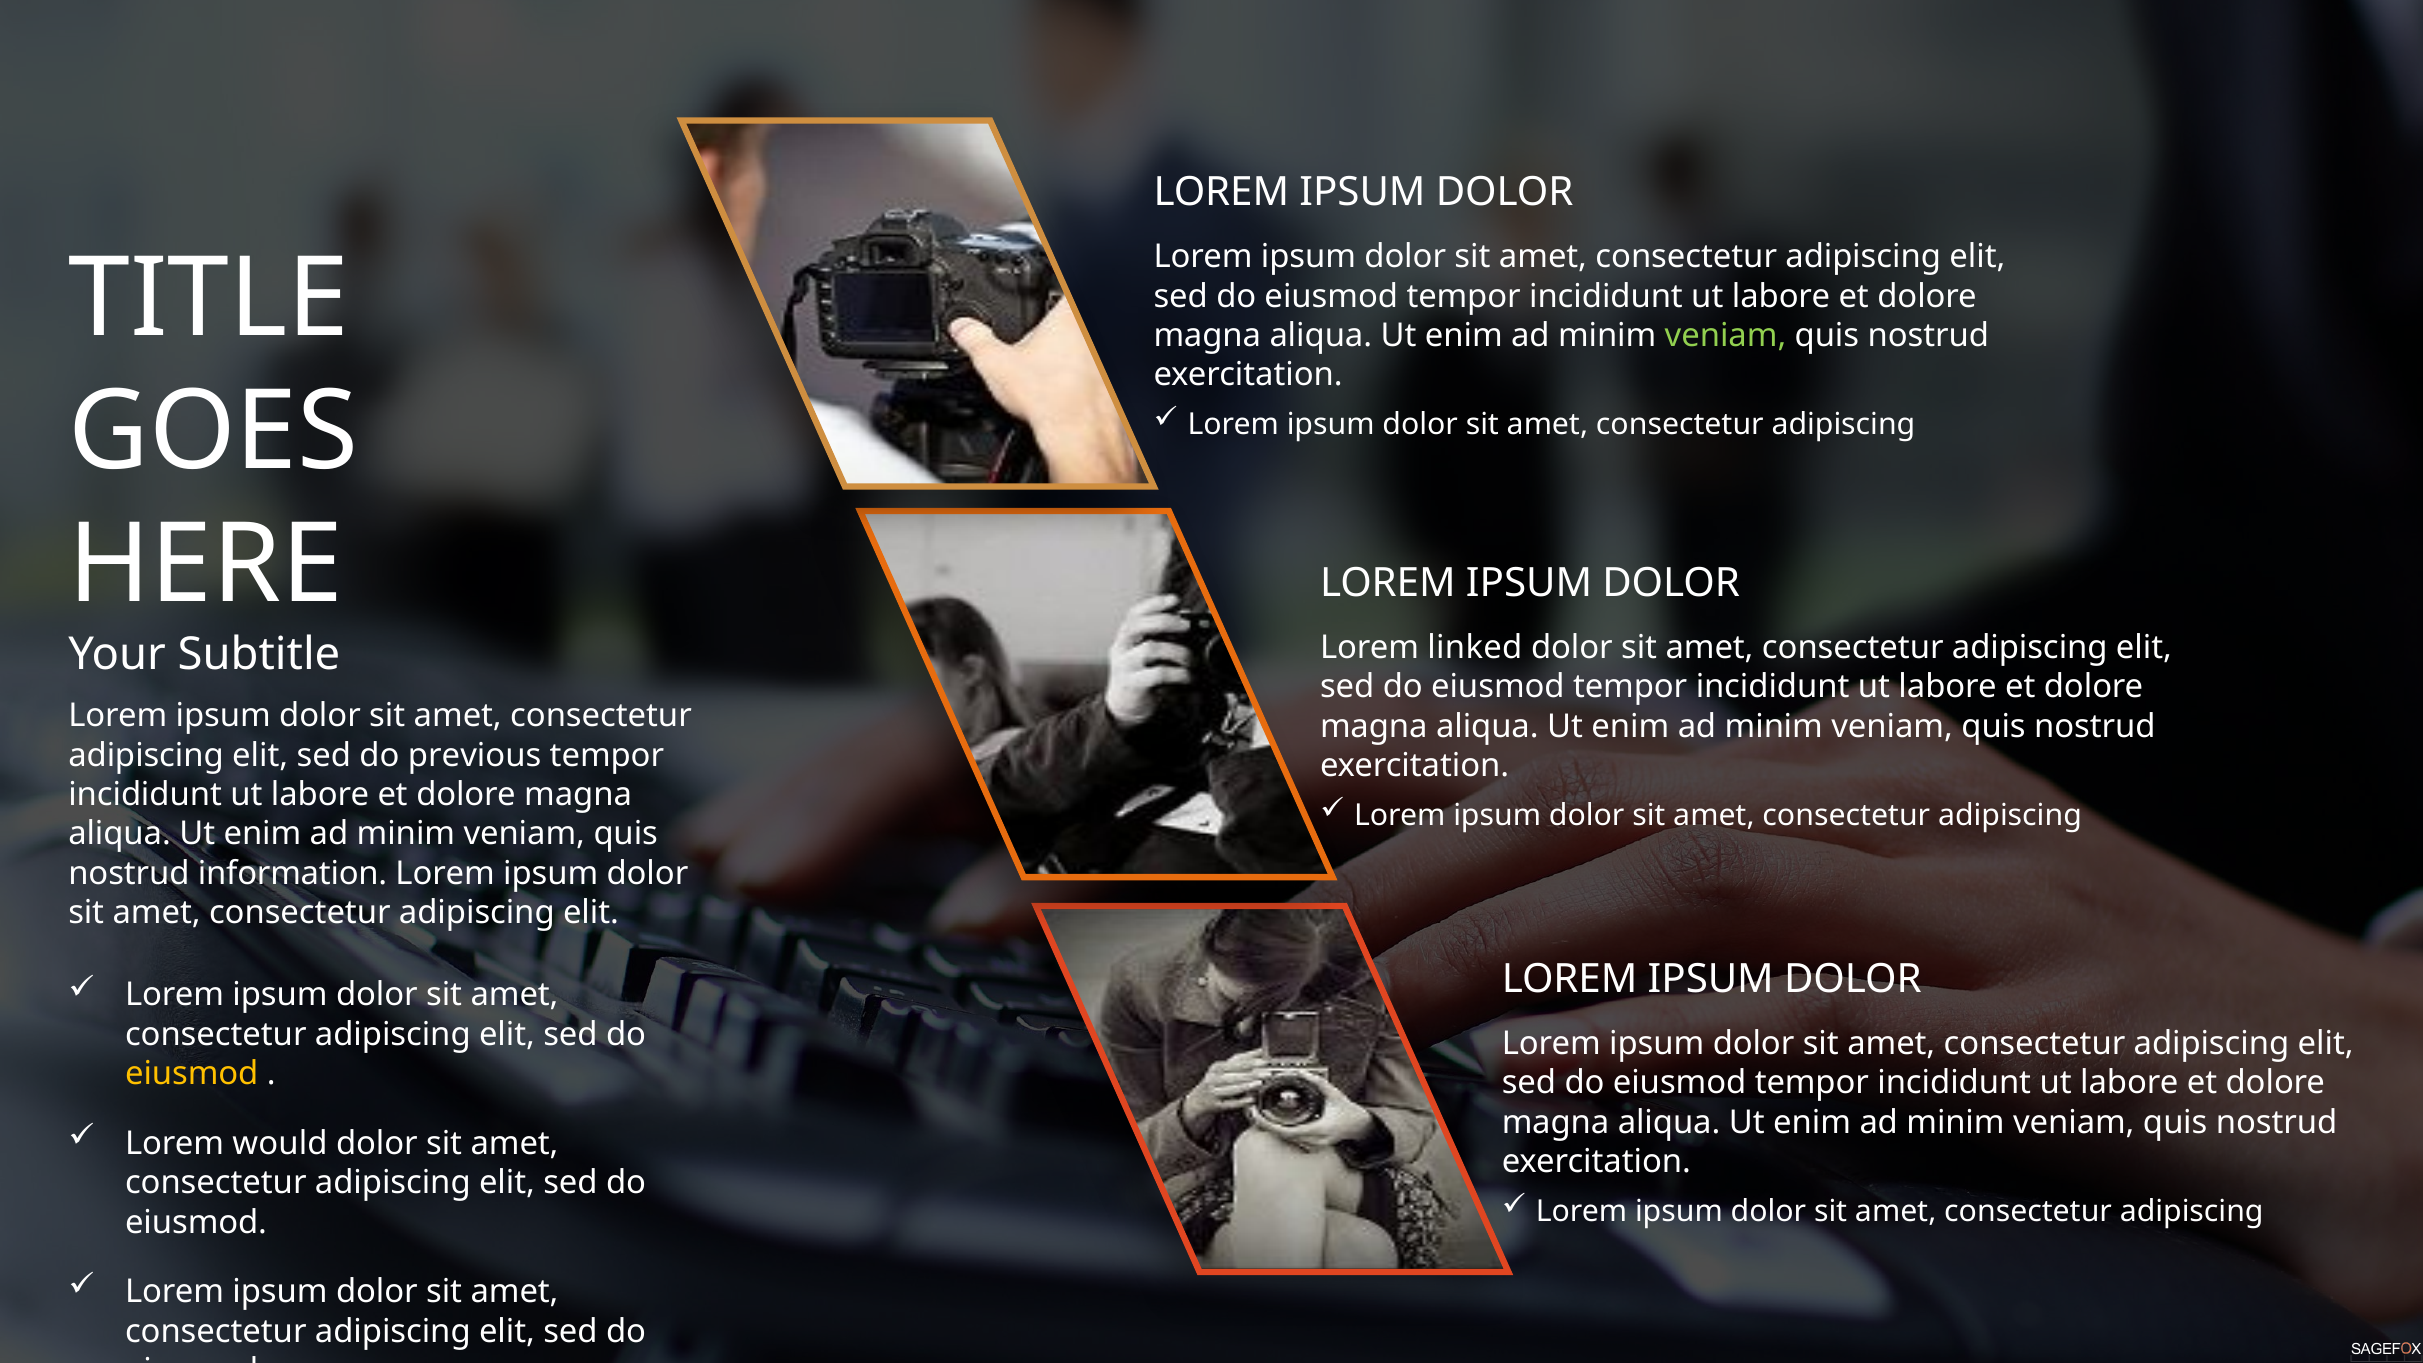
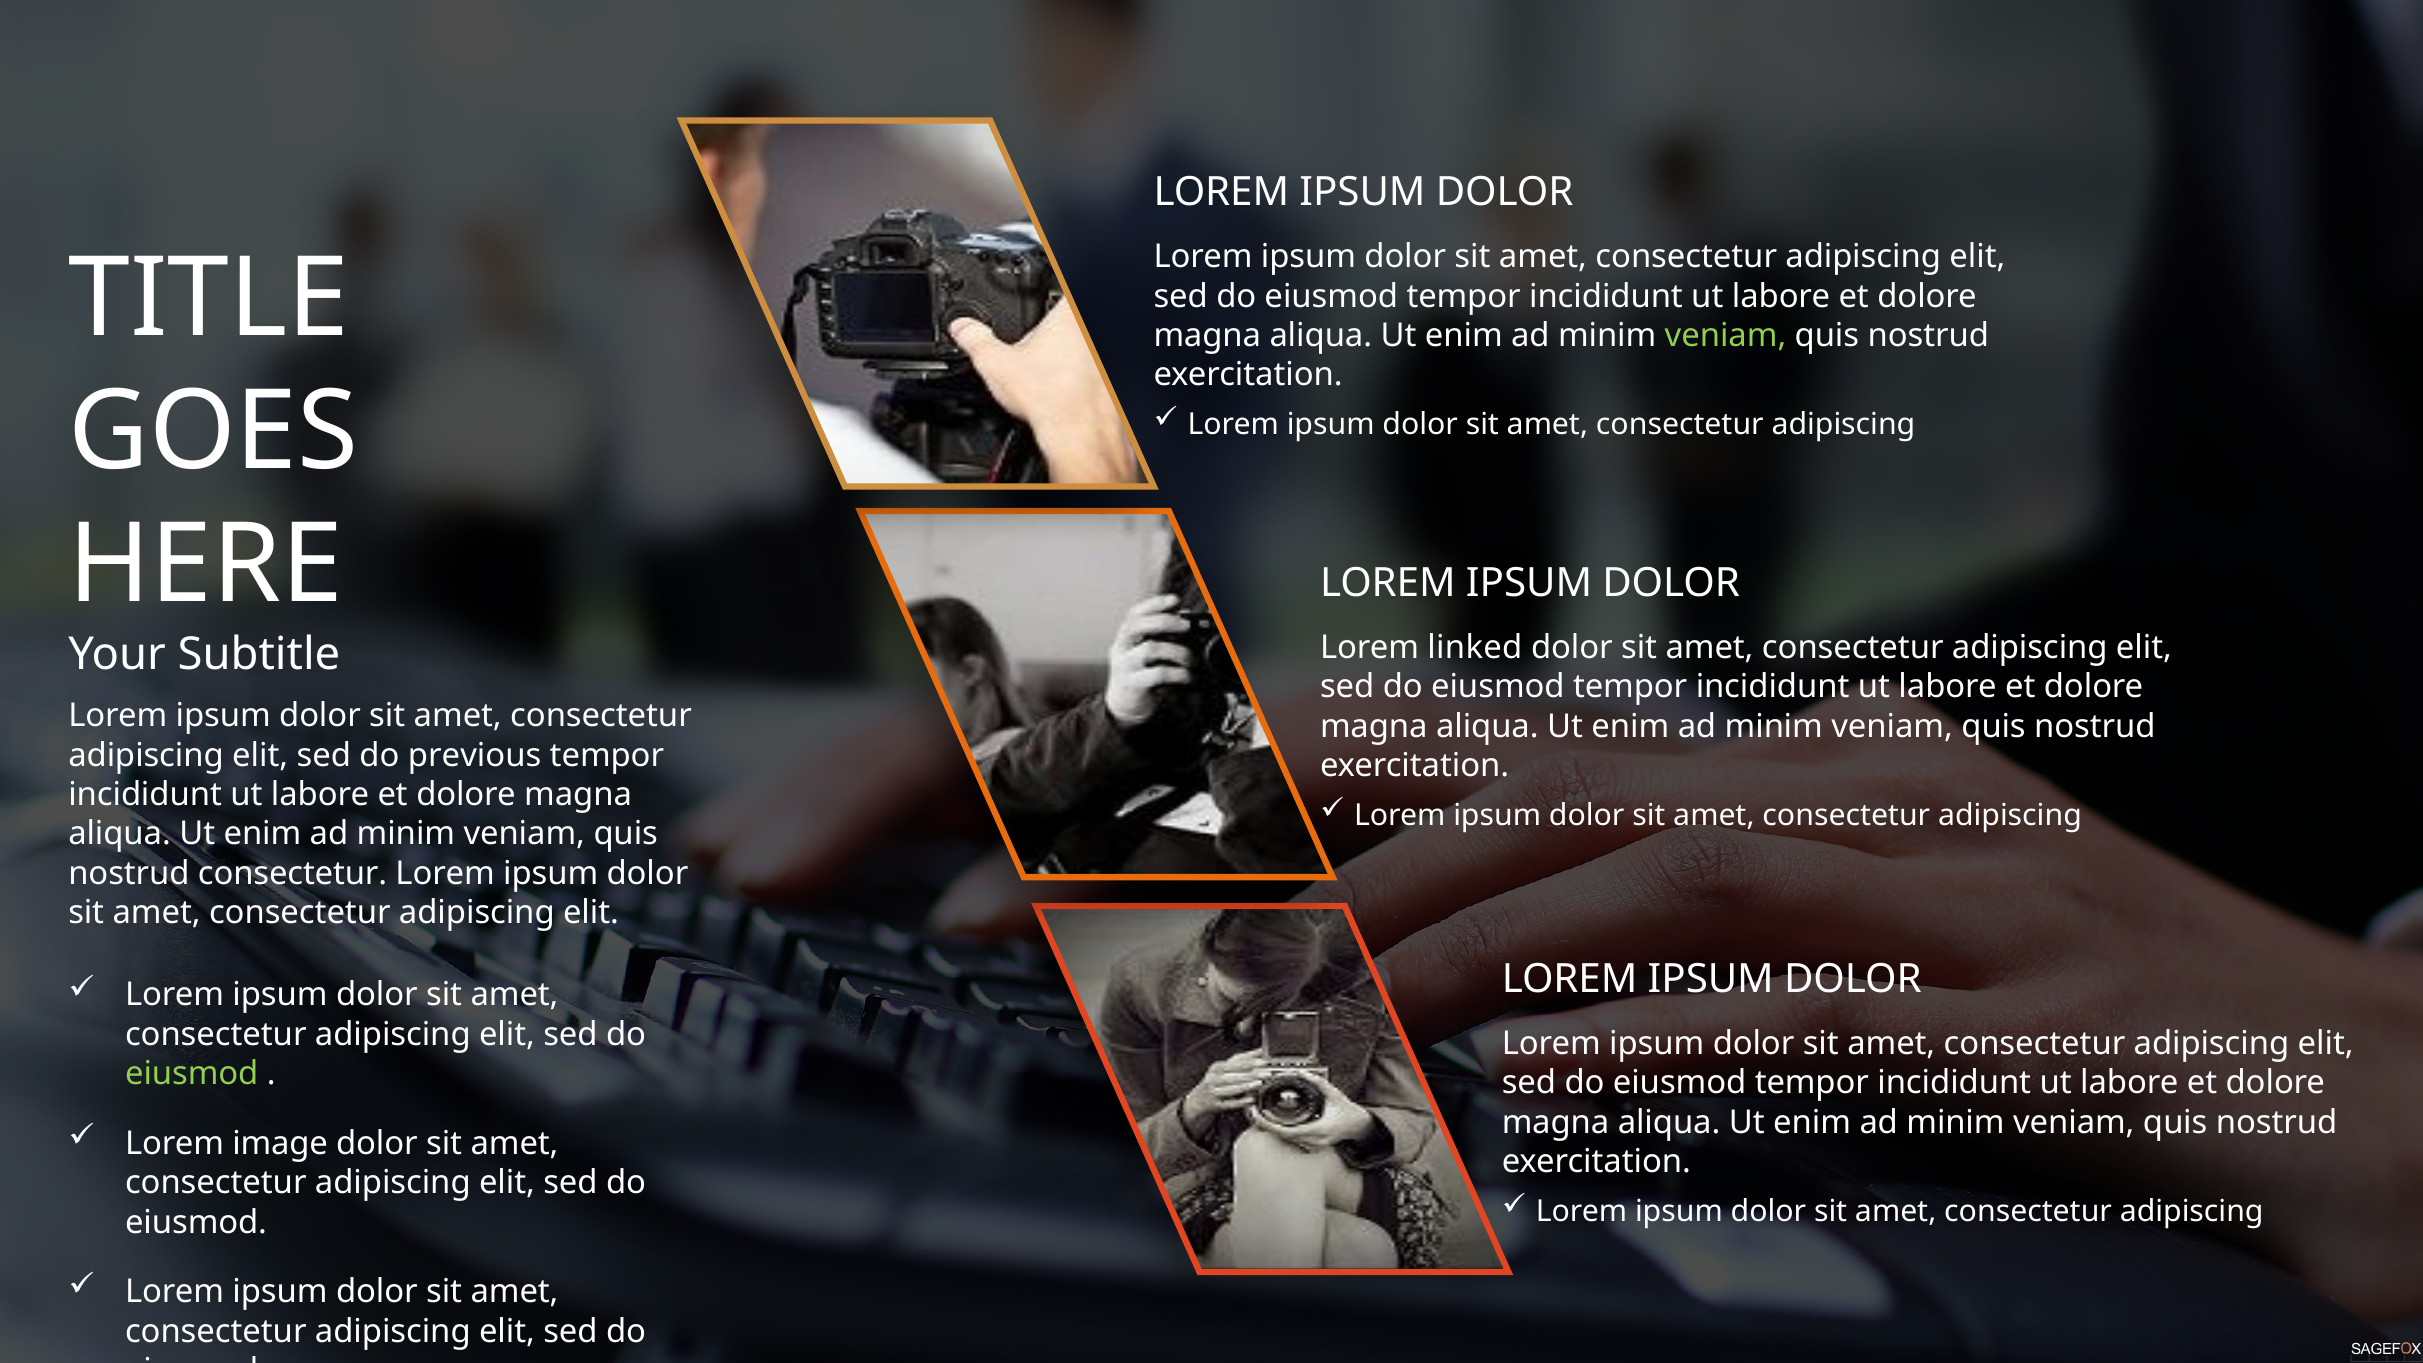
nostrud information: information -> consectetur
eiusmod at (192, 1074) colour: yellow -> light green
would: would -> image
